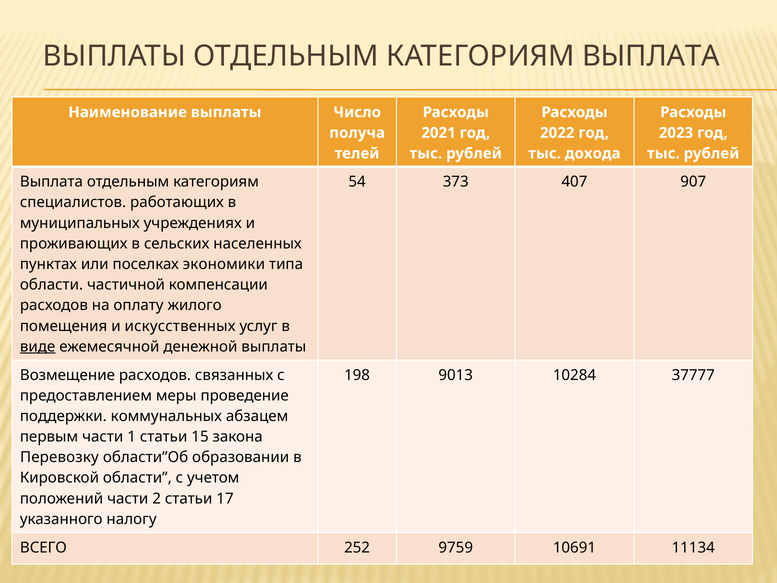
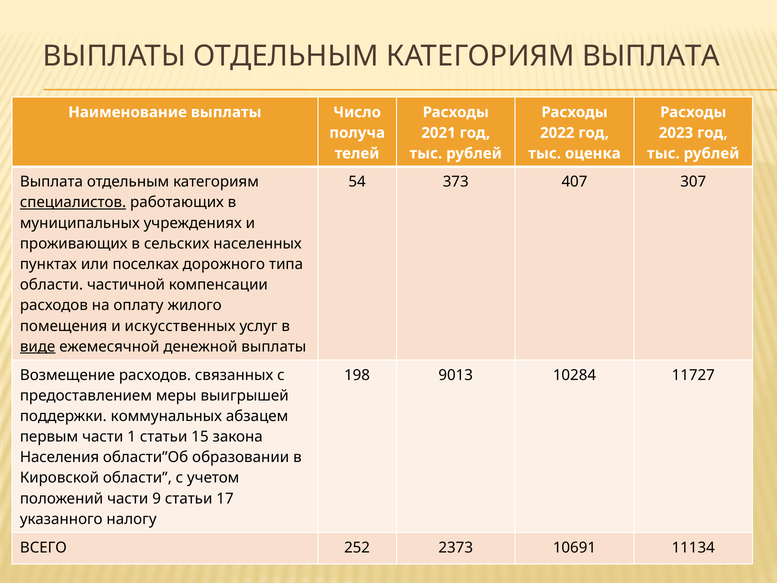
дохода: дохода -> оценка
907: 907 -> 307
специалистов underline: none -> present
экономики: экономики -> дорожного
37777: 37777 -> 11727
проведение: проведение -> выигрышей
Перевозку: Перевозку -> Населения
2: 2 -> 9
9759: 9759 -> 2373
